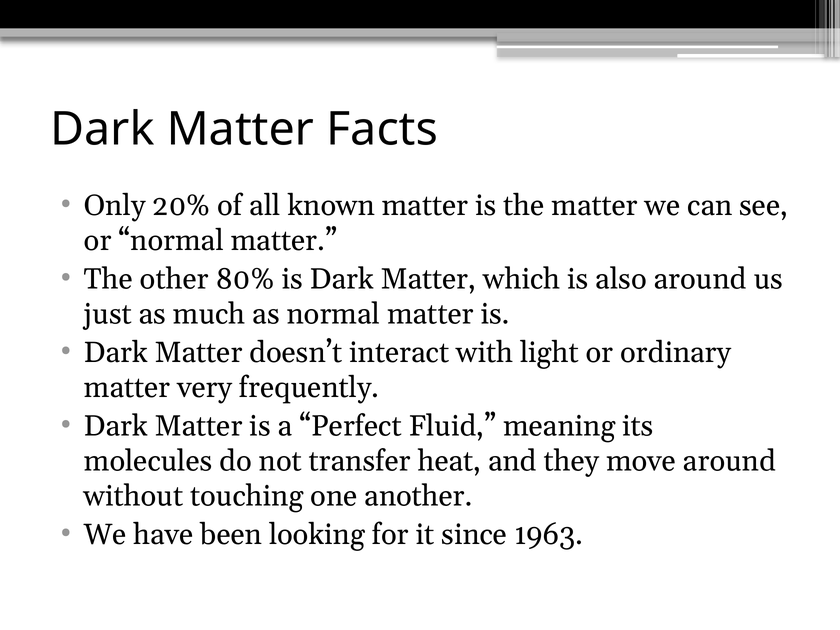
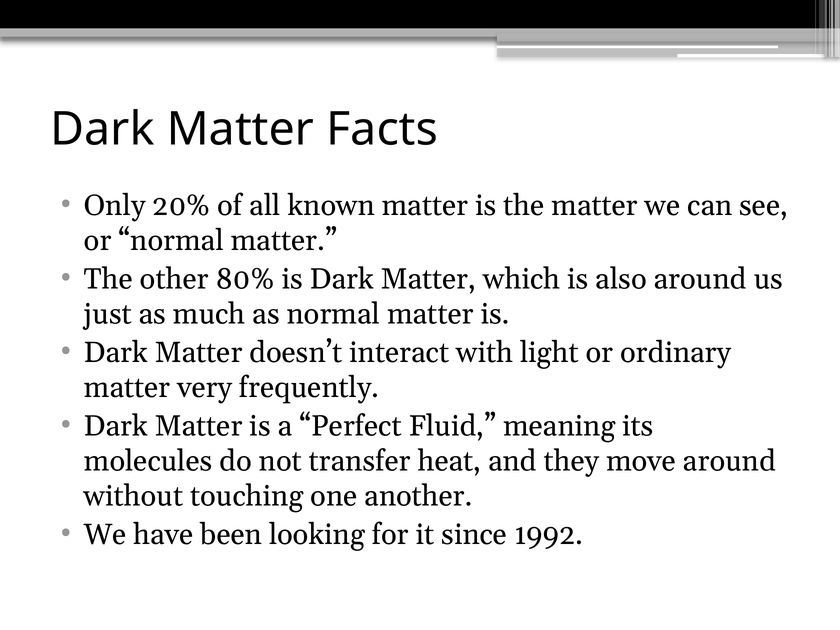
1963: 1963 -> 1992
